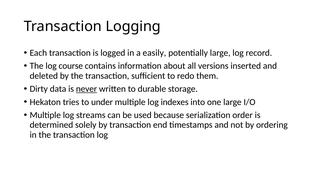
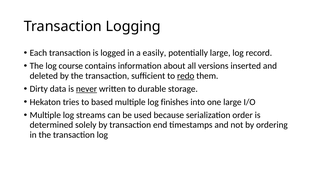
redo underline: none -> present
under: under -> based
indexes: indexes -> finishes
